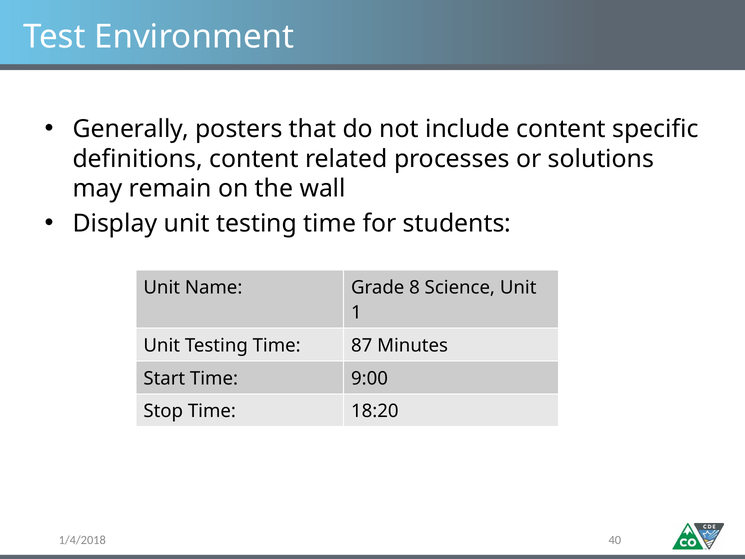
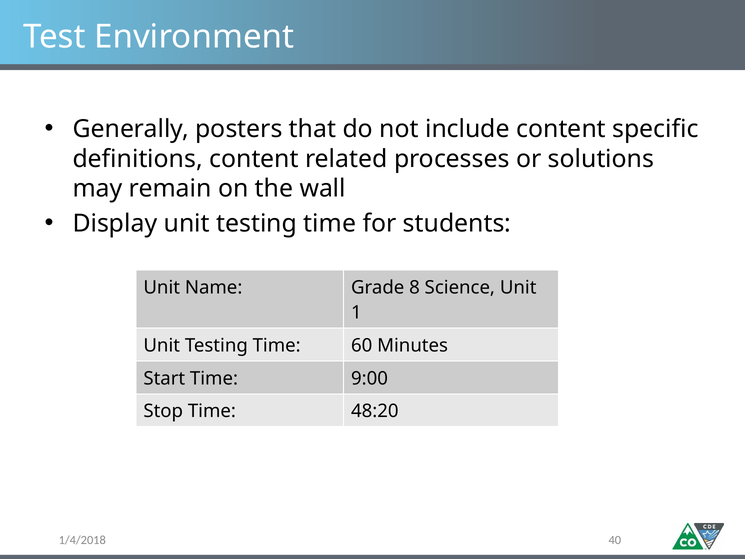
87: 87 -> 60
18:20: 18:20 -> 48:20
